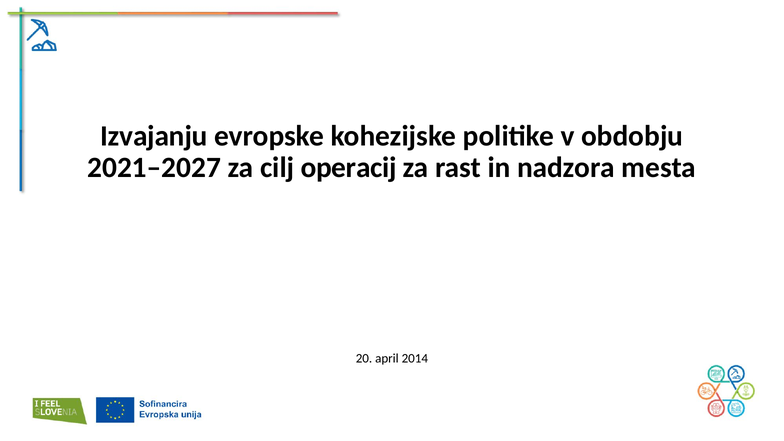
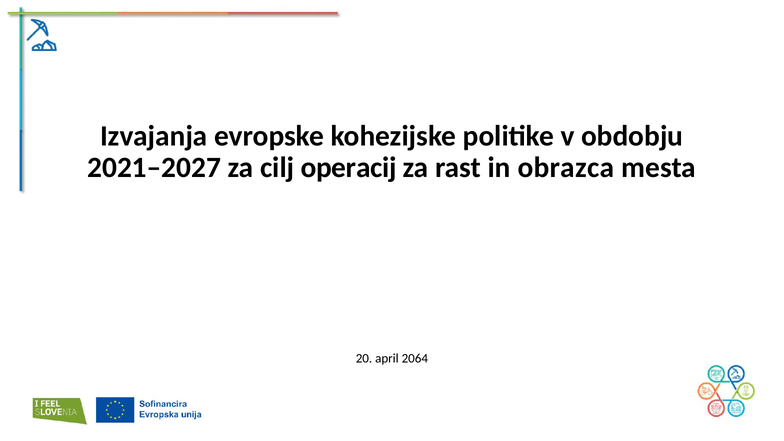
Izvajanju: Izvajanju -> Izvajanja
nadzora: nadzora -> obrazca
2014: 2014 -> 2064
